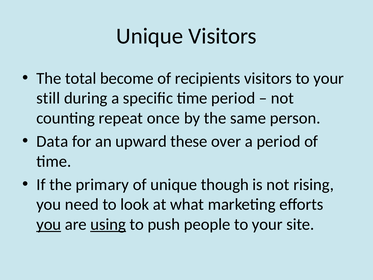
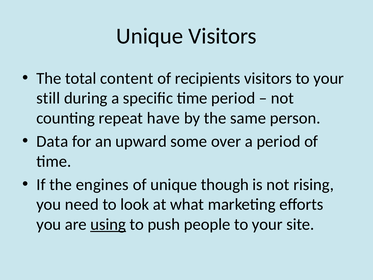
become: become -> content
once: once -> have
these: these -> some
primary: primary -> engines
you at (49, 224) underline: present -> none
